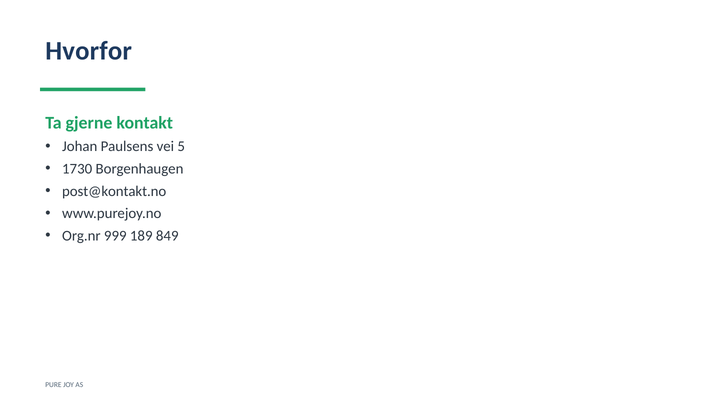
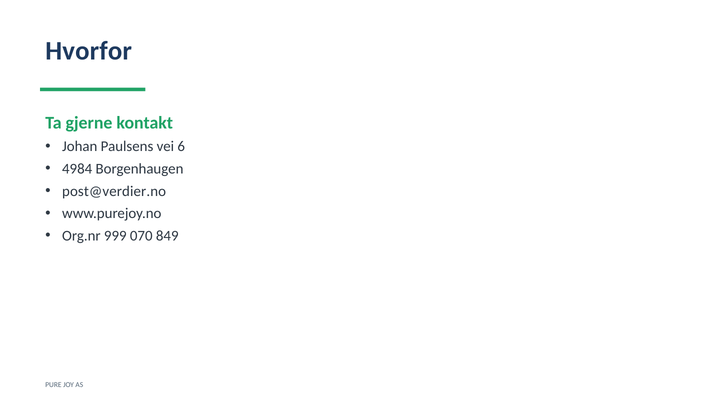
5: 5 -> 6
1730: 1730 -> 4984
post@kontakt.no: post@kontakt.no -> post@verdier.no
189: 189 -> 070
